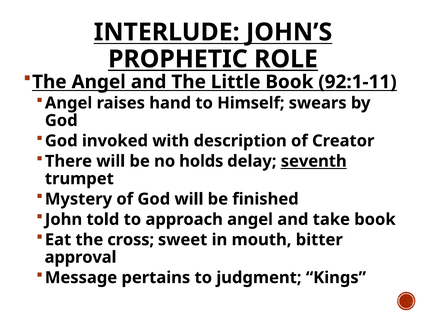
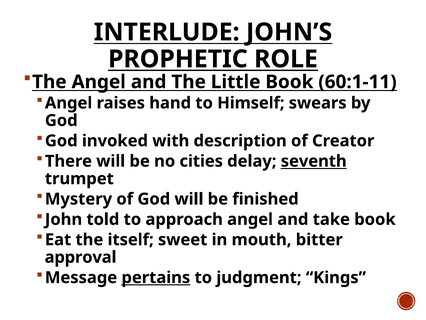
92:1-11: 92:1-11 -> 60:1-11
holds: holds -> cities
cross: cross -> itself
pertains underline: none -> present
